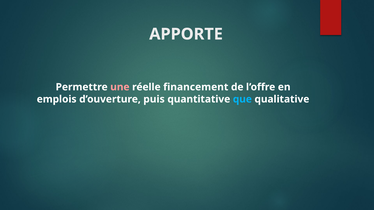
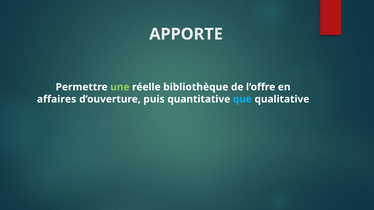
une colour: pink -> light green
financement: financement -> bibliothèque
emplois: emplois -> affaires
